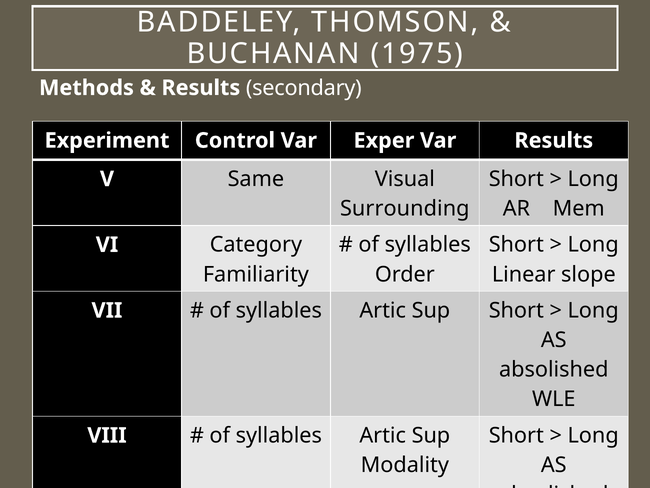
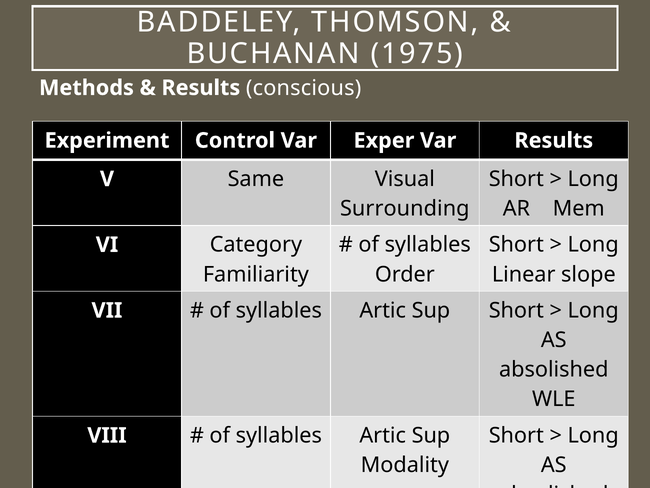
secondary: secondary -> conscious
